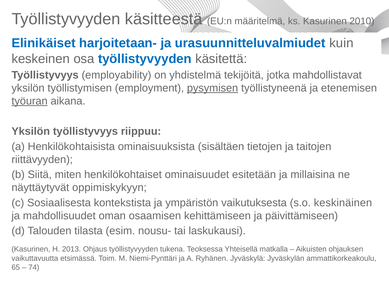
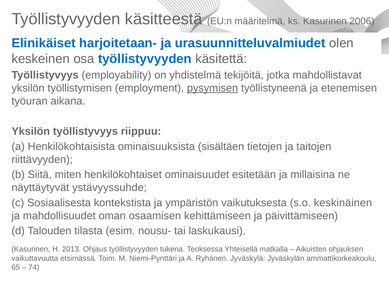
2010: 2010 -> 2006
kuin: kuin -> olen
työuran underline: present -> none
oppimiskykyyn: oppimiskykyyn -> ystävyyssuhde
